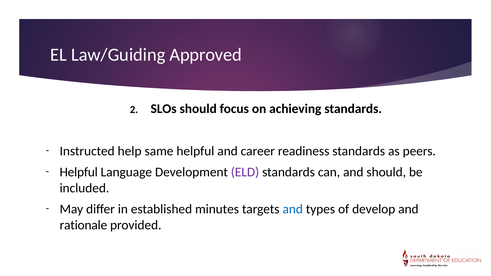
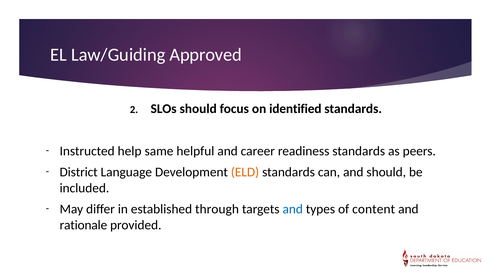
achieving: achieving -> identified
Helpful at (79, 172): Helpful -> District
ELD colour: purple -> orange
minutes: minutes -> through
develop: develop -> content
